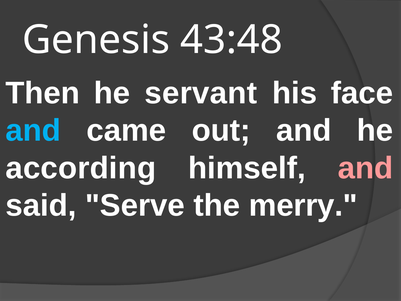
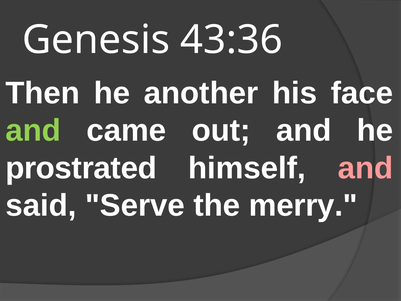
43:48: 43:48 -> 43:36
servant: servant -> another
and at (33, 131) colour: light blue -> light green
according: according -> prostrated
